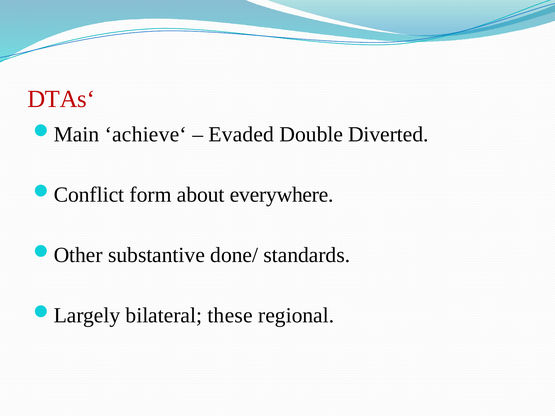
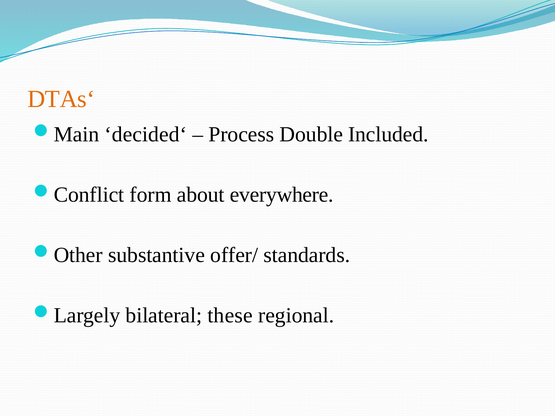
DTAs‘ colour: red -> orange
achieve‘: achieve‘ -> decided‘
Evaded: Evaded -> Process
Diverted: Diverted -> Included
done/: done/ -> offer/
